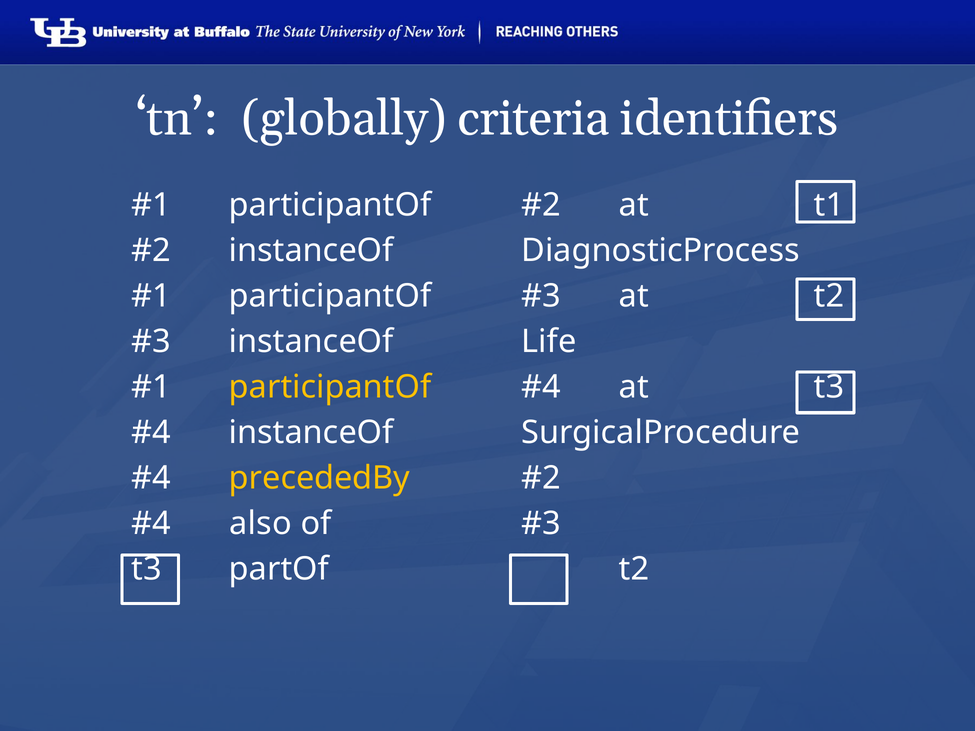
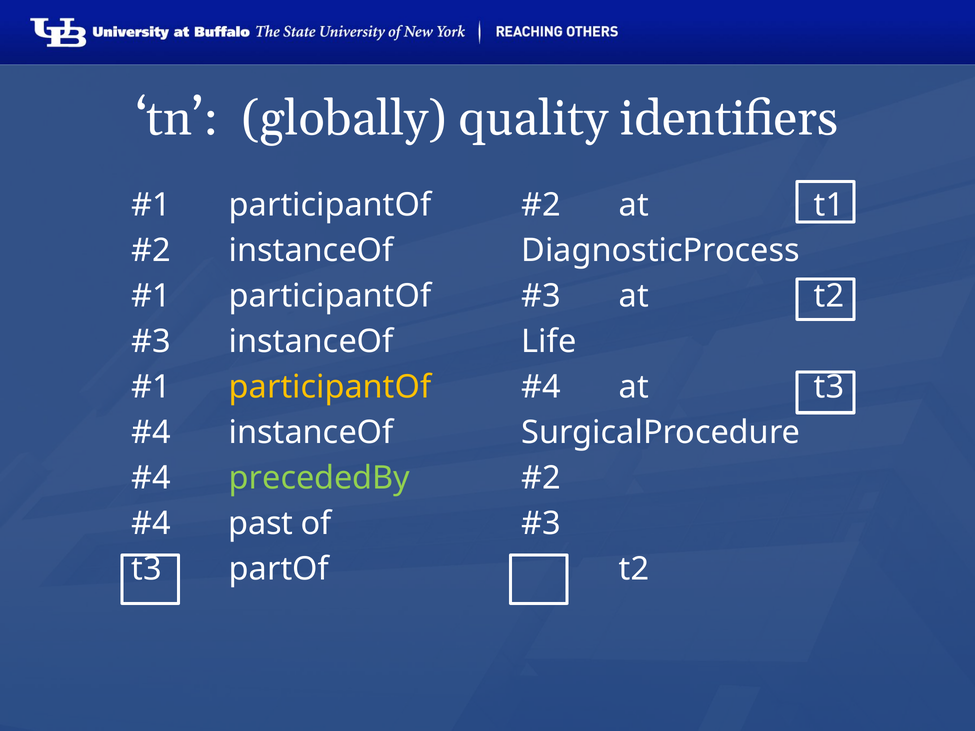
criteria: criteria -> quality
precededBy colour: yellow -> light green
also: also -> past
